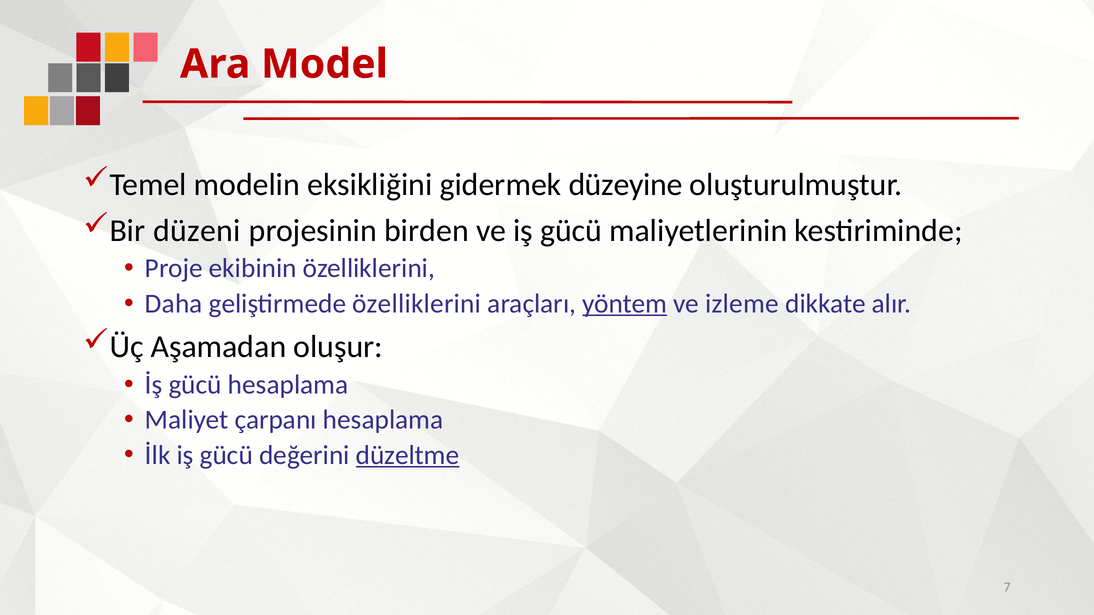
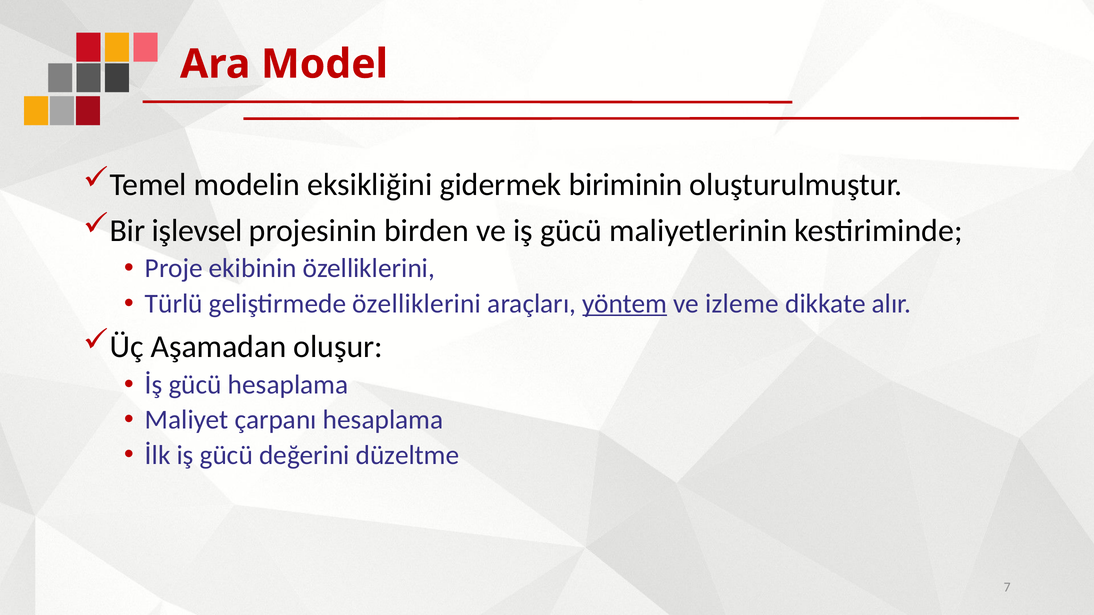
düzeyine: düzeyine -> biriminin
düzeni: düzeni -> işlevsel
Daha: Daha -> Türlü
düzeltme underline: present -> none
